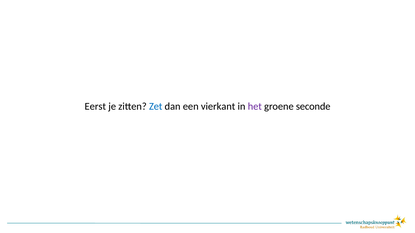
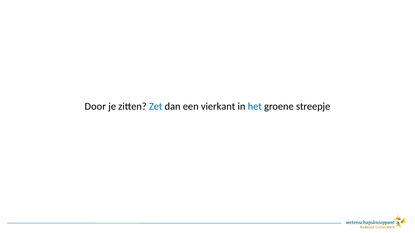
Eerst: Eerst -> Door
het colour: purple -> blue
seconde: seconde -> streepje
